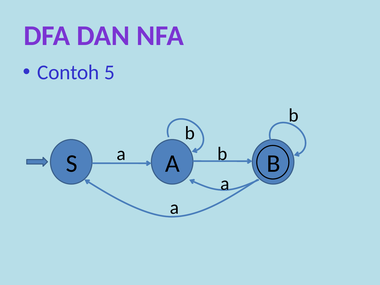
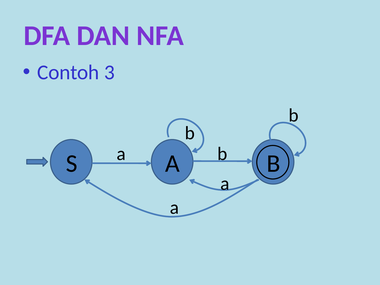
5: 5 -> 3
